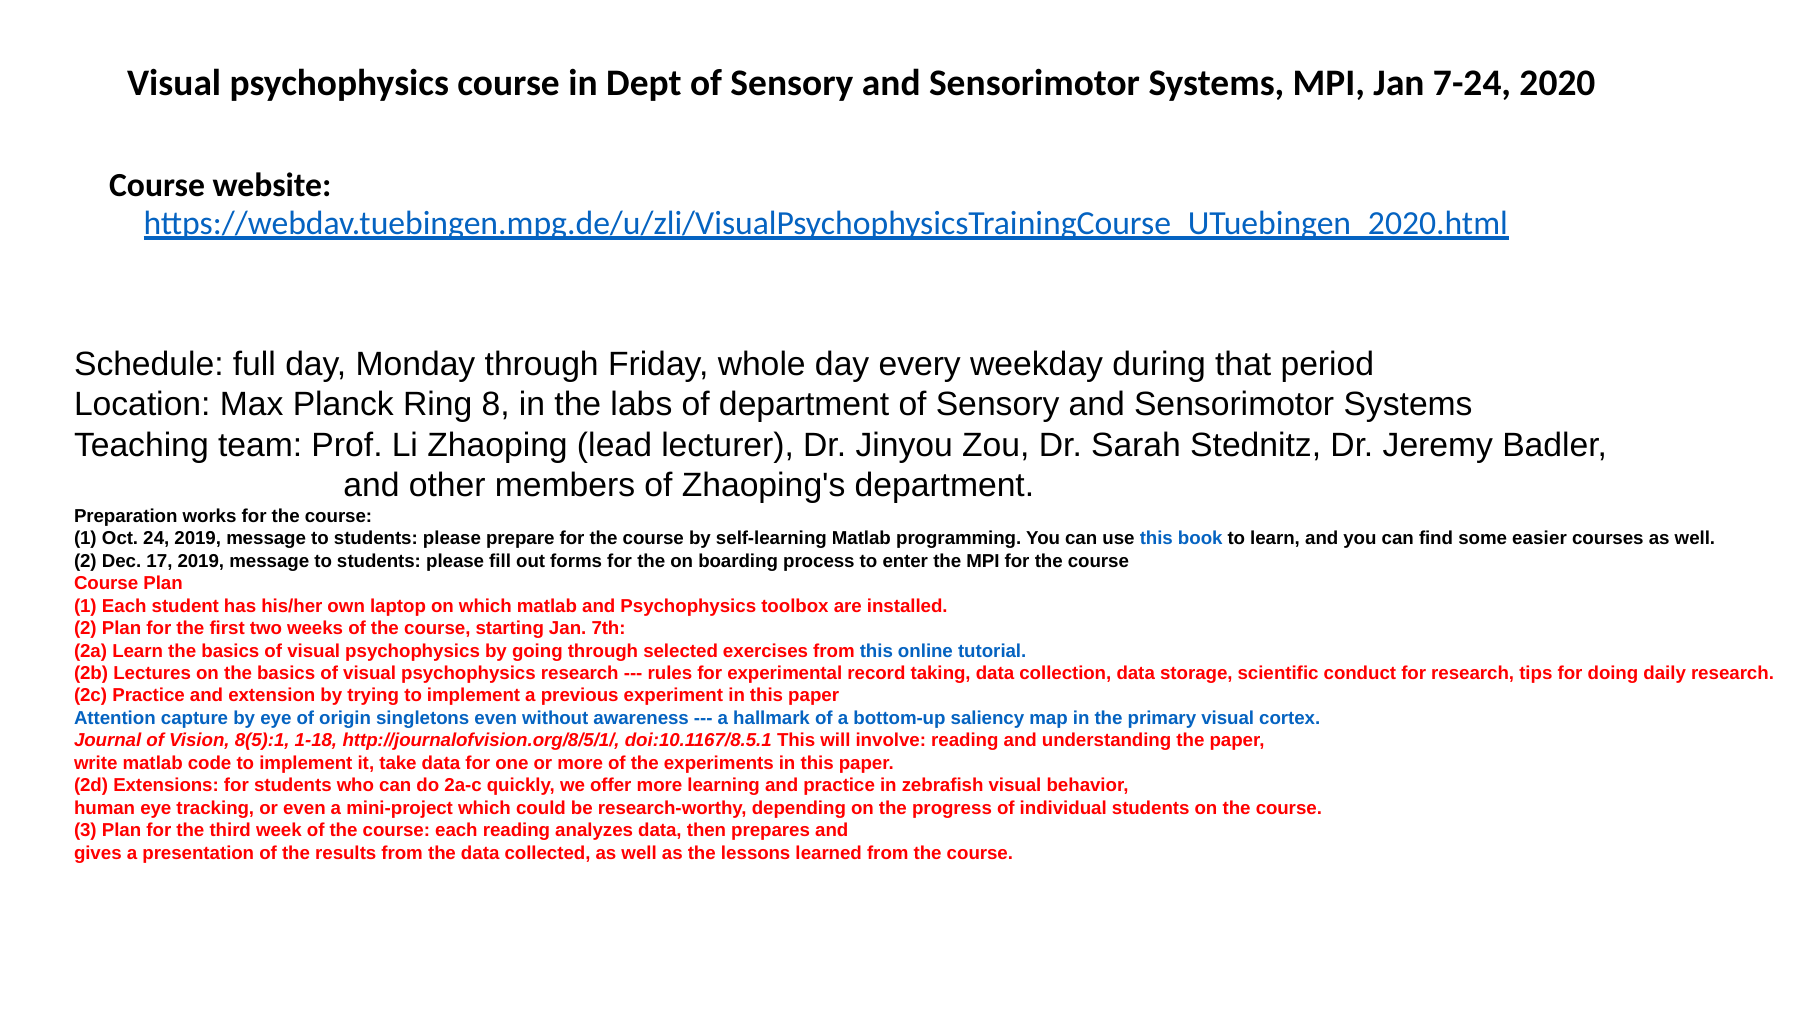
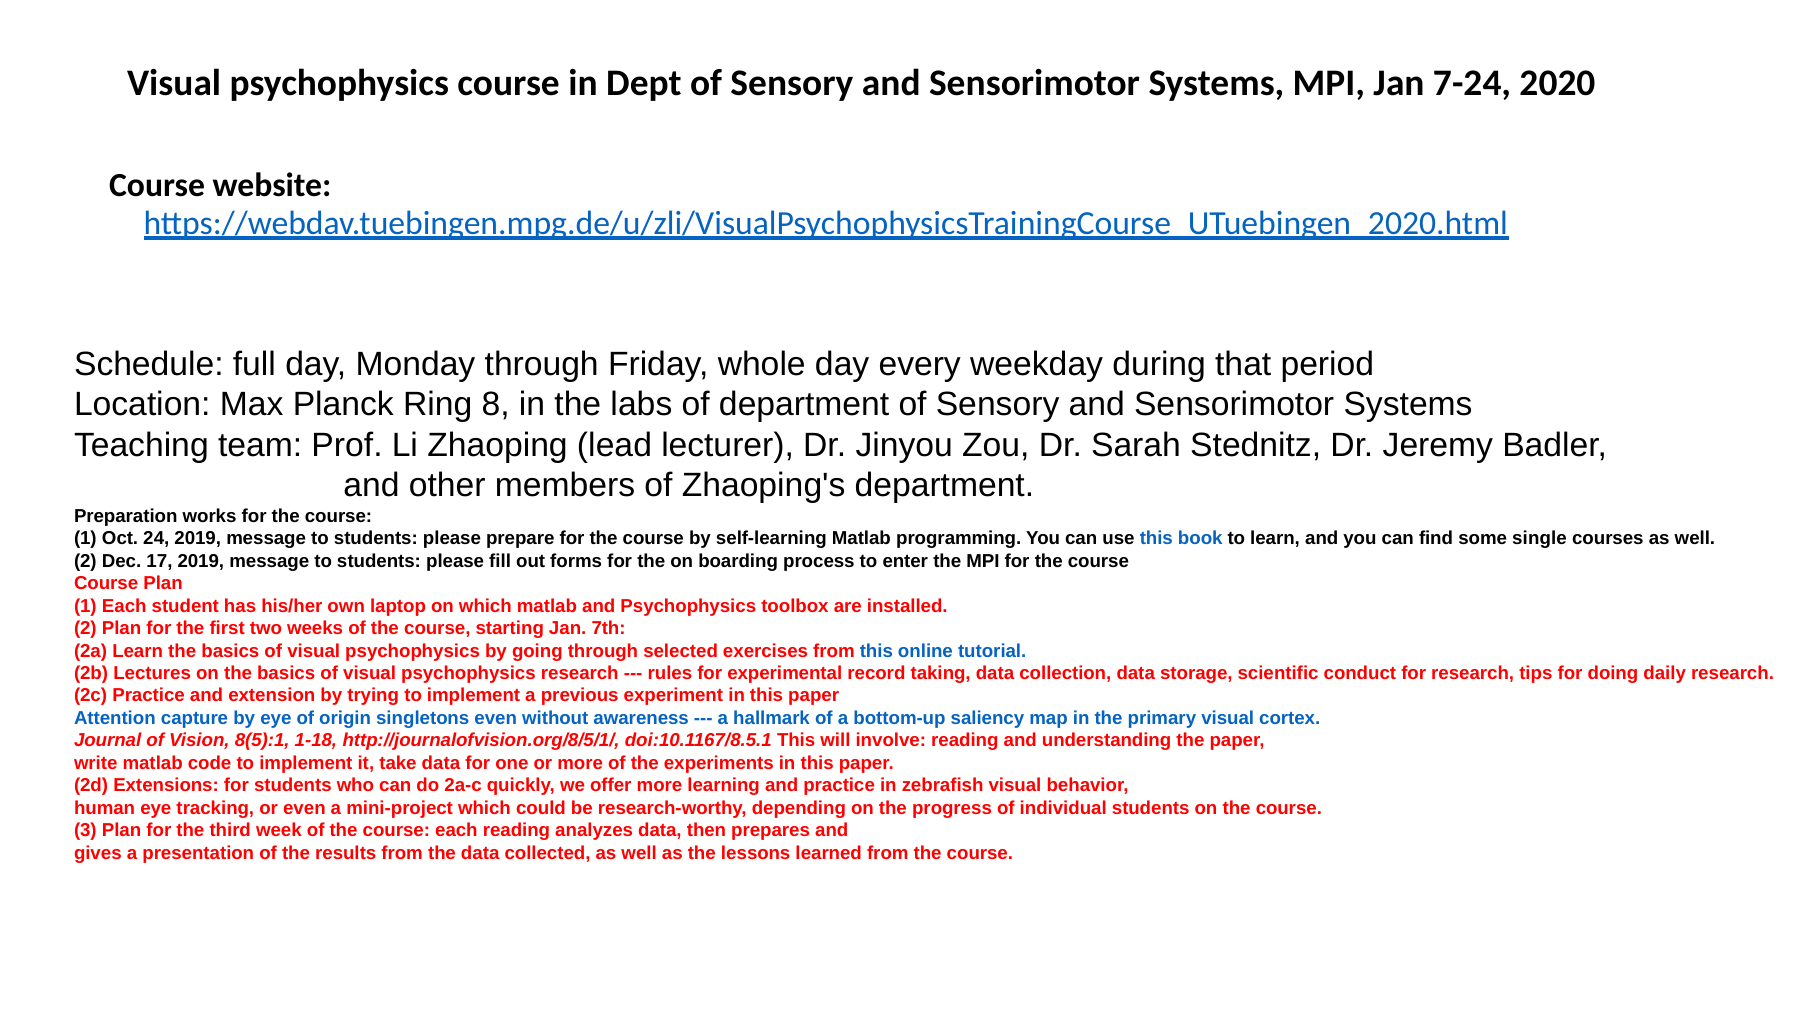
easier: easier -> single
